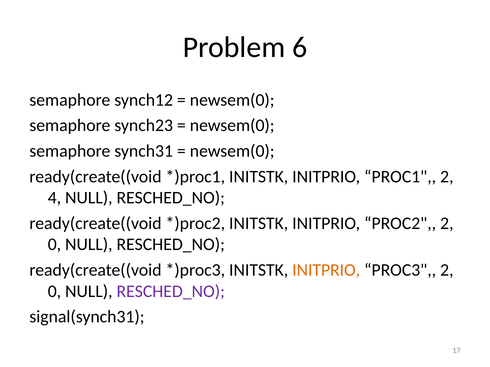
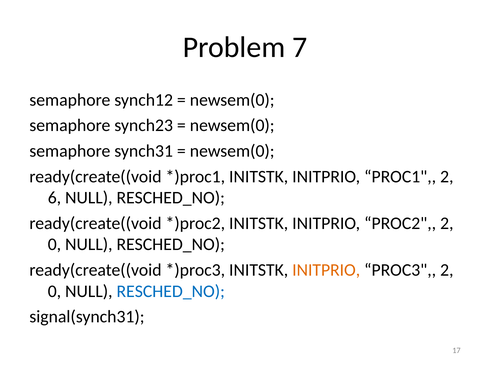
6: 6 -> 7
4: 4 -> 6
RESCHED_NO at (171, 292) colour: purple -> blue
